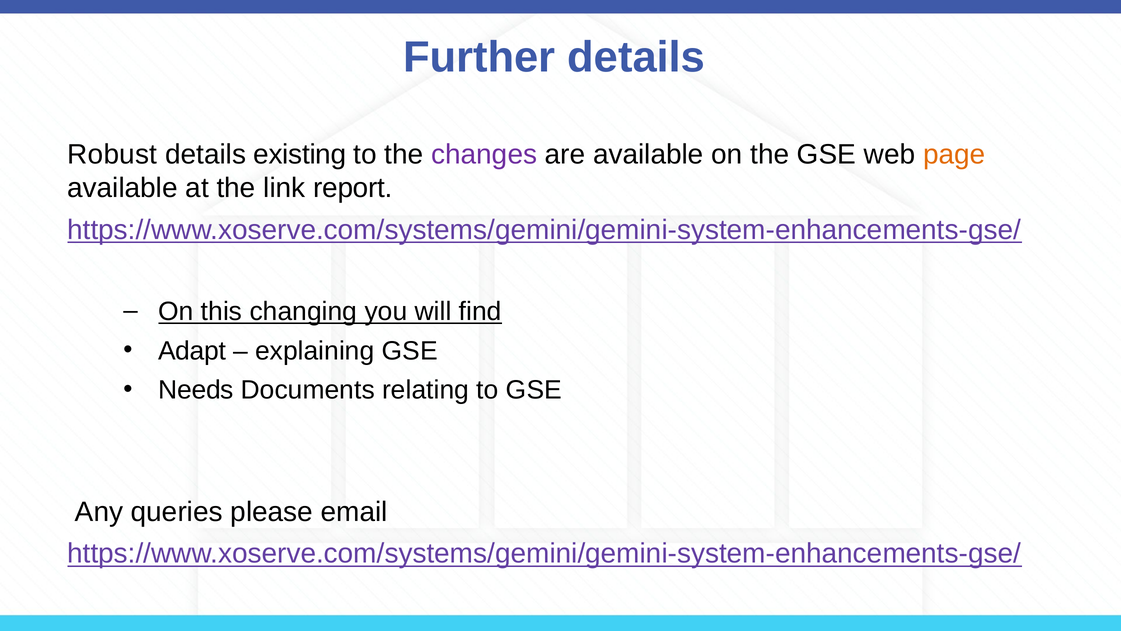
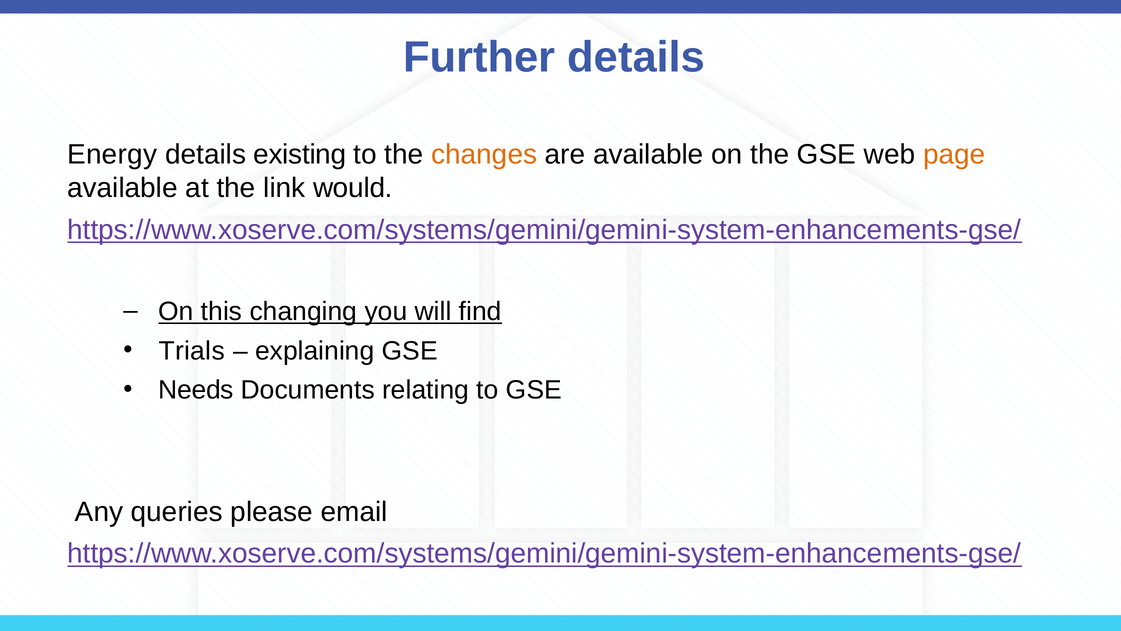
Robust: Robust -> Energy
changes colour: purple -> orange
report: report -> would
Adapt: Adapt -> Trials
